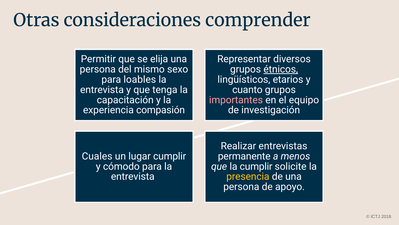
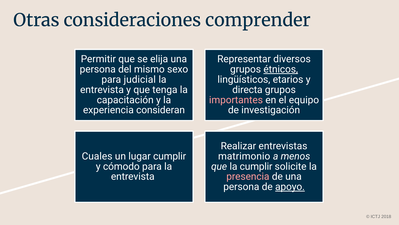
loables: loables -> judicial
cuanto: cuanto -> directa
compasión: compasión -> consideran
permanente: permanente -> matrimonio
presencia colour: yellow -> pink
apoyo underline: none -> present
